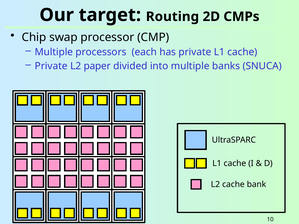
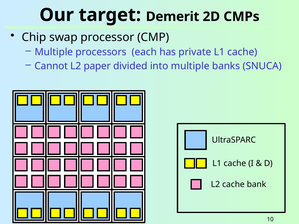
Routing: Routing -> Demerit
Private at (51, 66): Private -> Cannot
